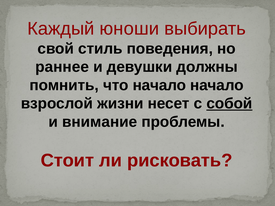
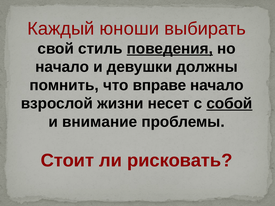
поведения underline: none -> present
раннее at (62, 67): раннее -> начало
что начало: начало -> вправе
